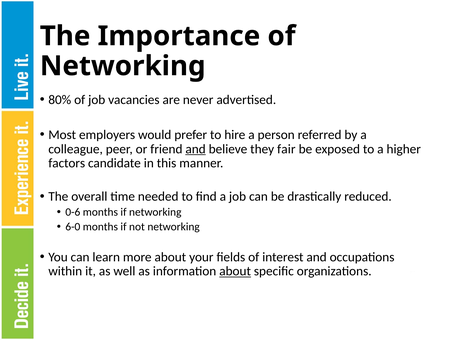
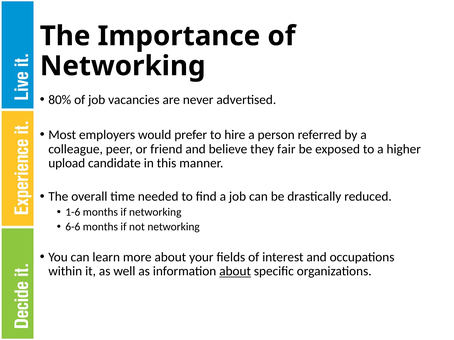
and at (196, 149) underline: present -> none
factors: factors -> upload
0-6: 0-6 -> 1-6
6-0: 6-0 -> 6-6
